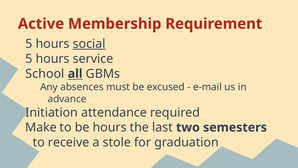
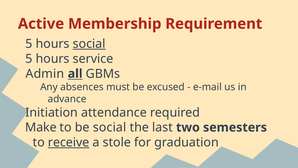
School: School -> Admin
be hours: hours -> social
receive underline: none -> present
